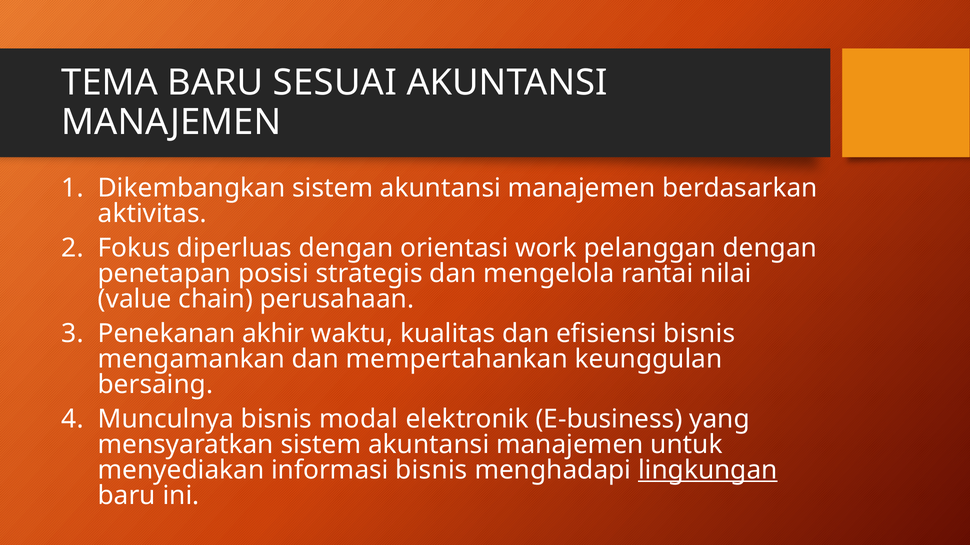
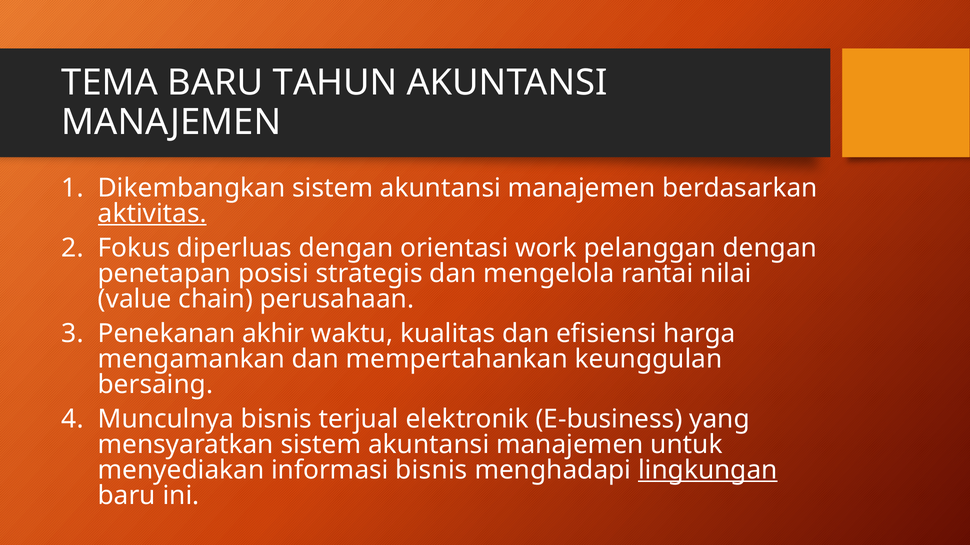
SESUAI: SESUAI -> TAHUN
aktivitas underline: none -> present
efisiensi bisnis: bisnis -> harga
modal: modal -> terjual
